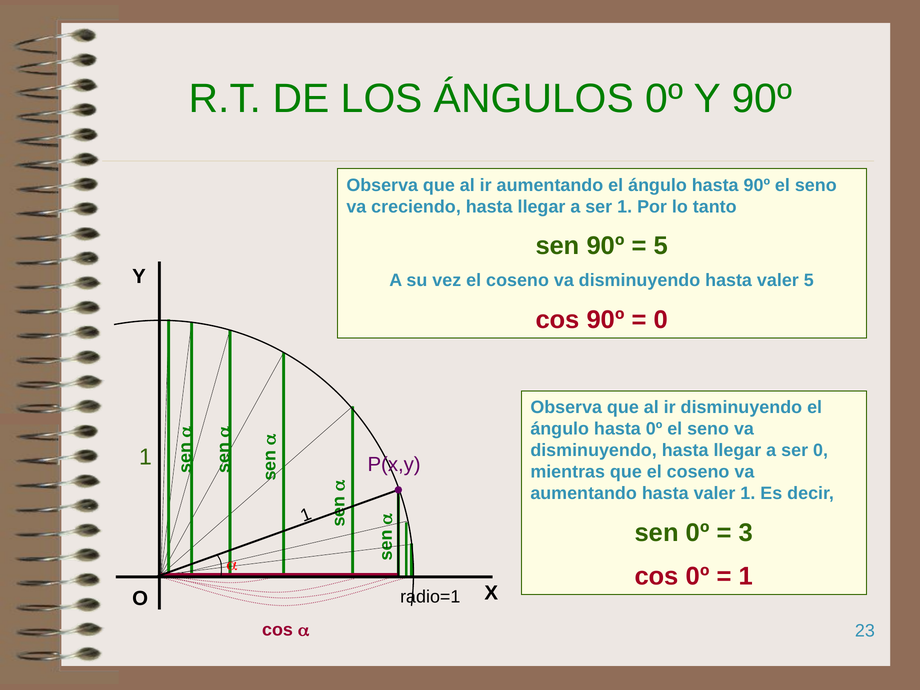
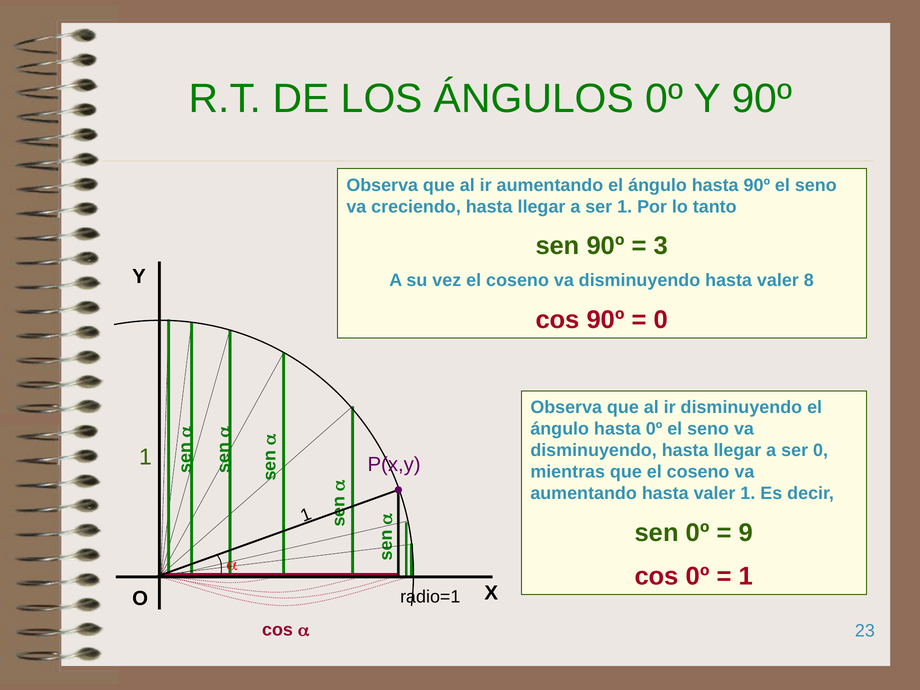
5 at (661, 246): 5 -> 3
valer 5: 5 -> 8
3: 3 -> 9
